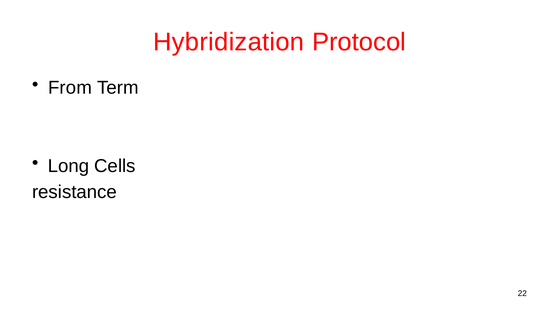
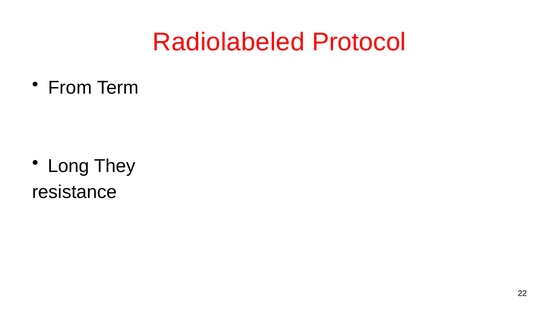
Hybridization: Hybridization -> Radiolabeled
Cells: Cells -> They
